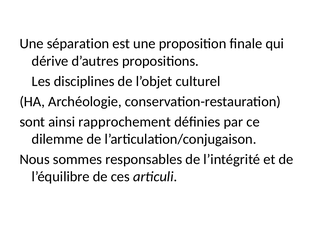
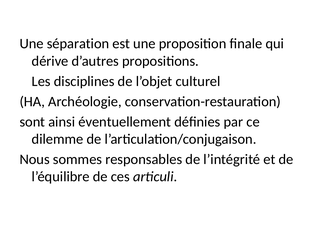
rapprochement: rapprochement -> éventuellement
